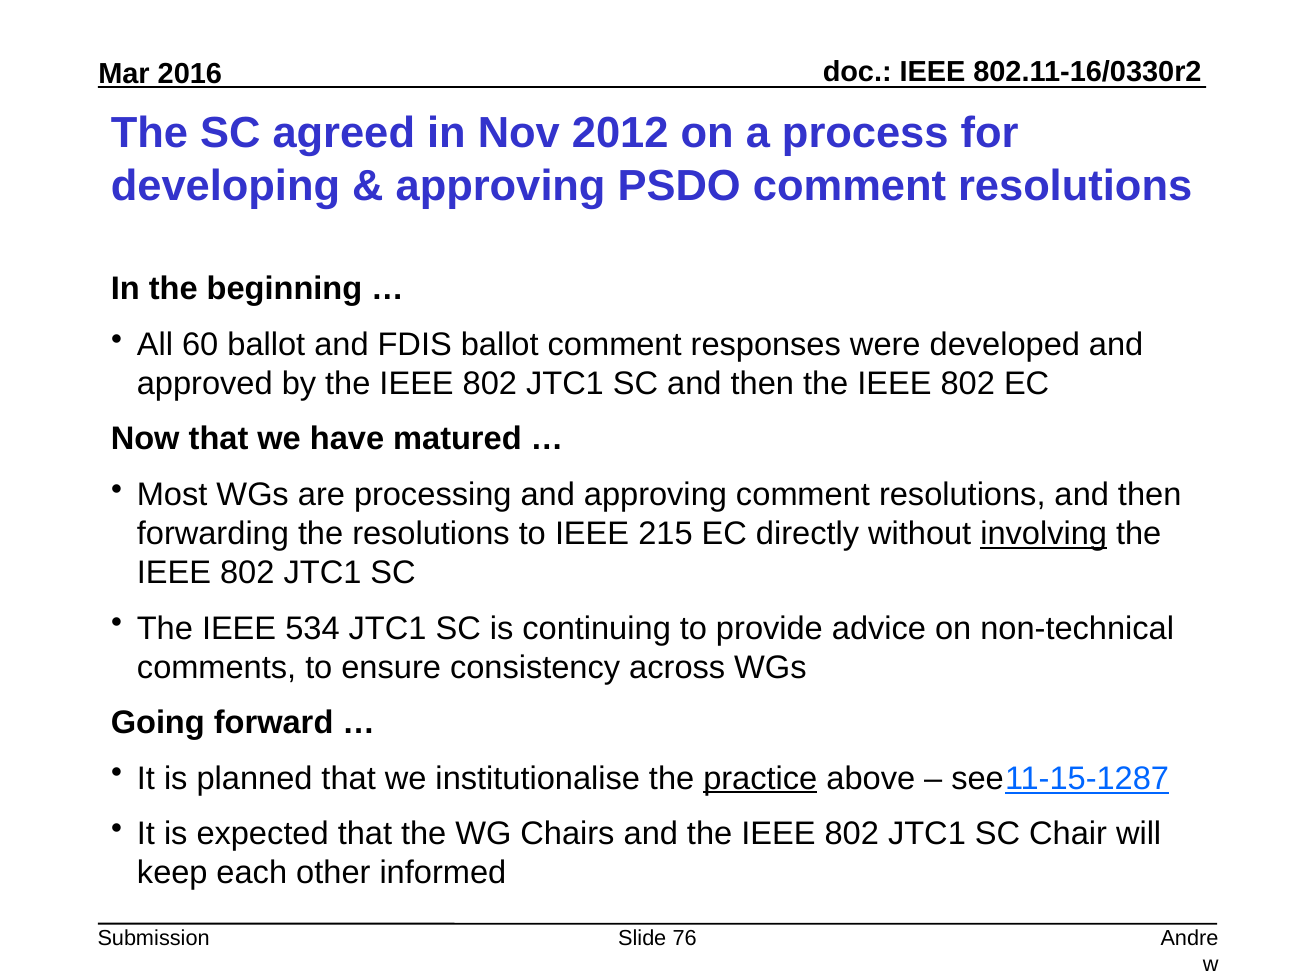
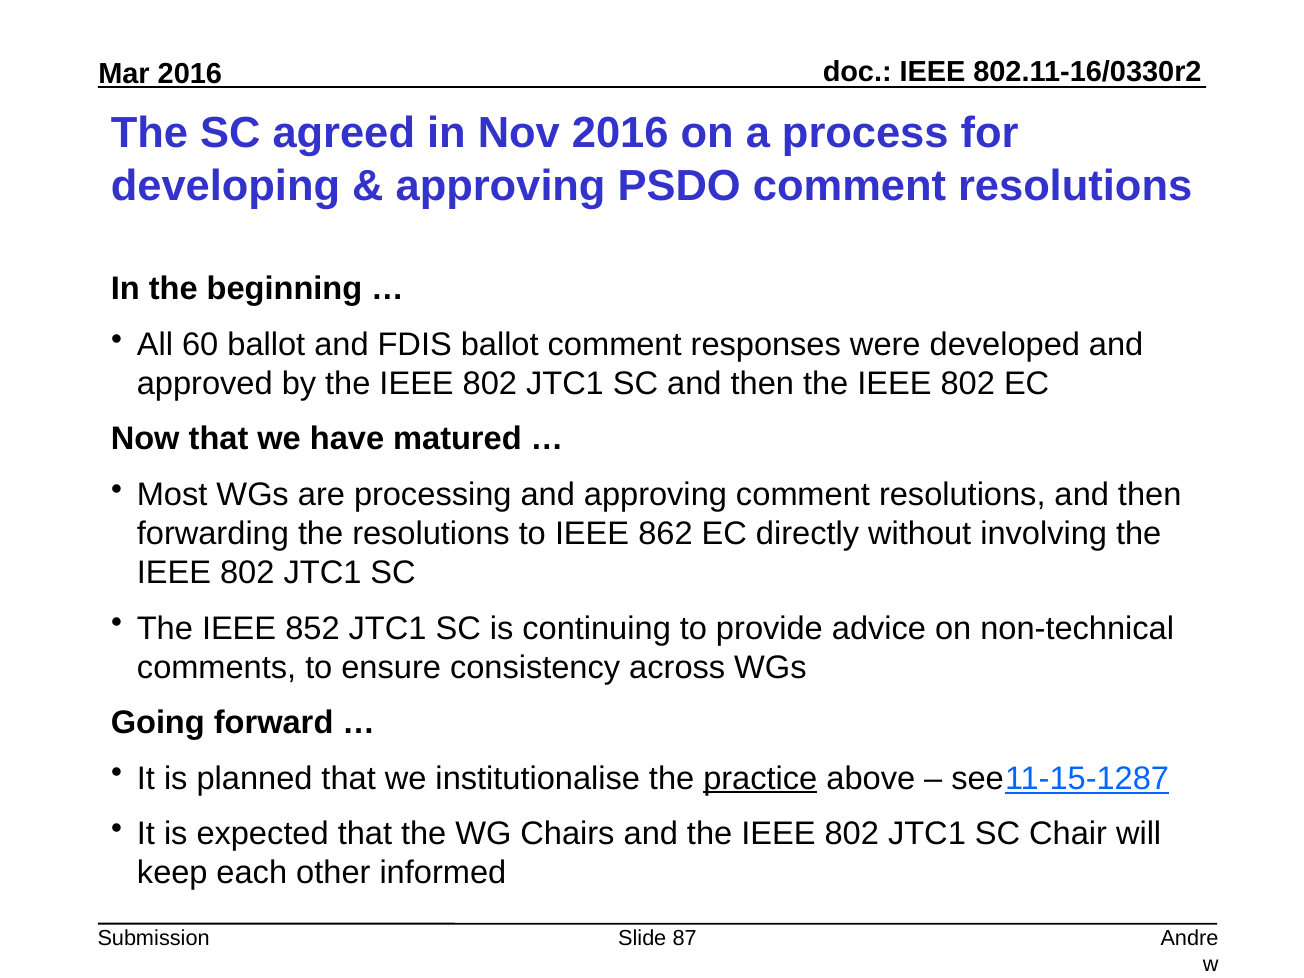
Nov 2012: 2012 -> 2016
215: 215 -> 862
involving underline: present -> none
534: 534 -> 852
76: 76 -> 87
